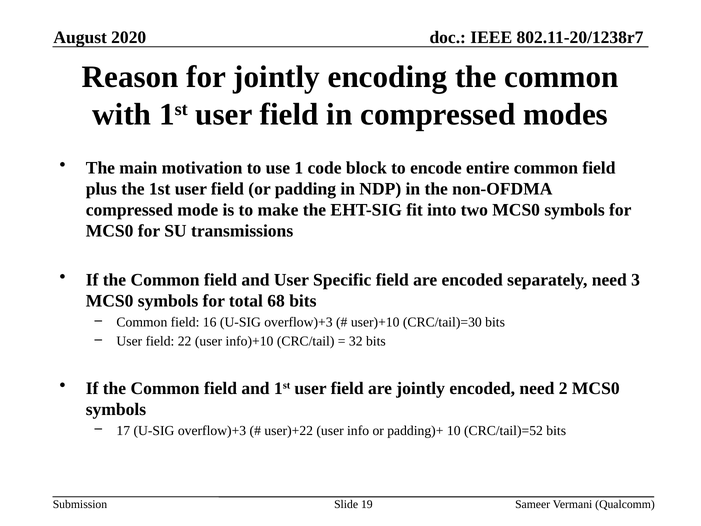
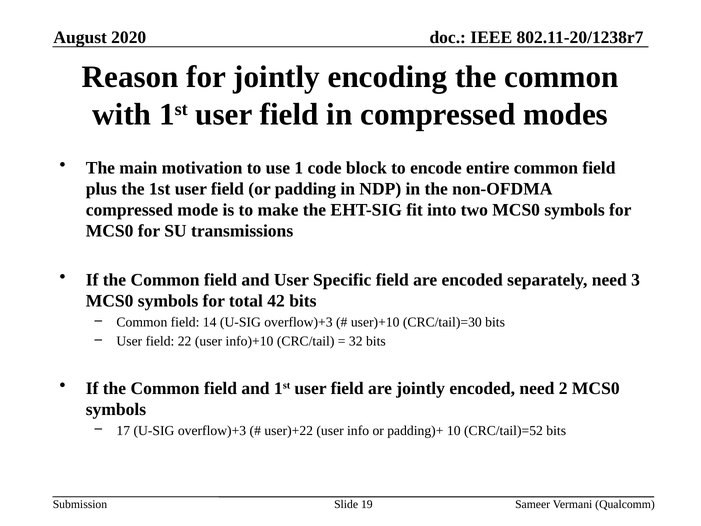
68: 68 -> 42
16: 16 -> 14
